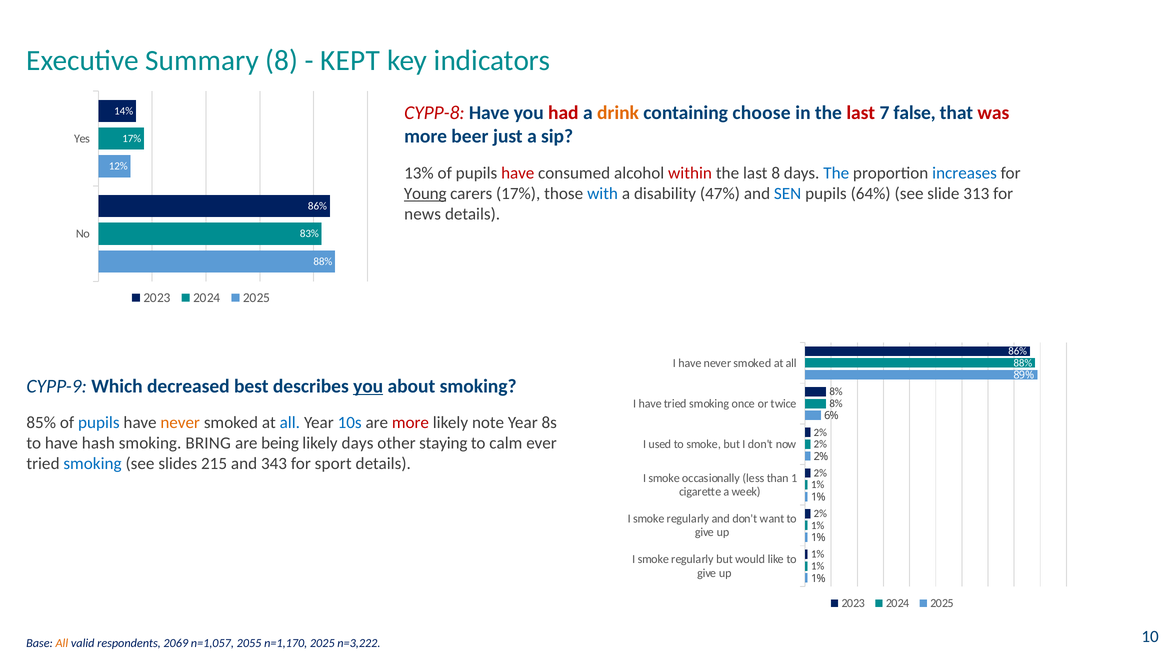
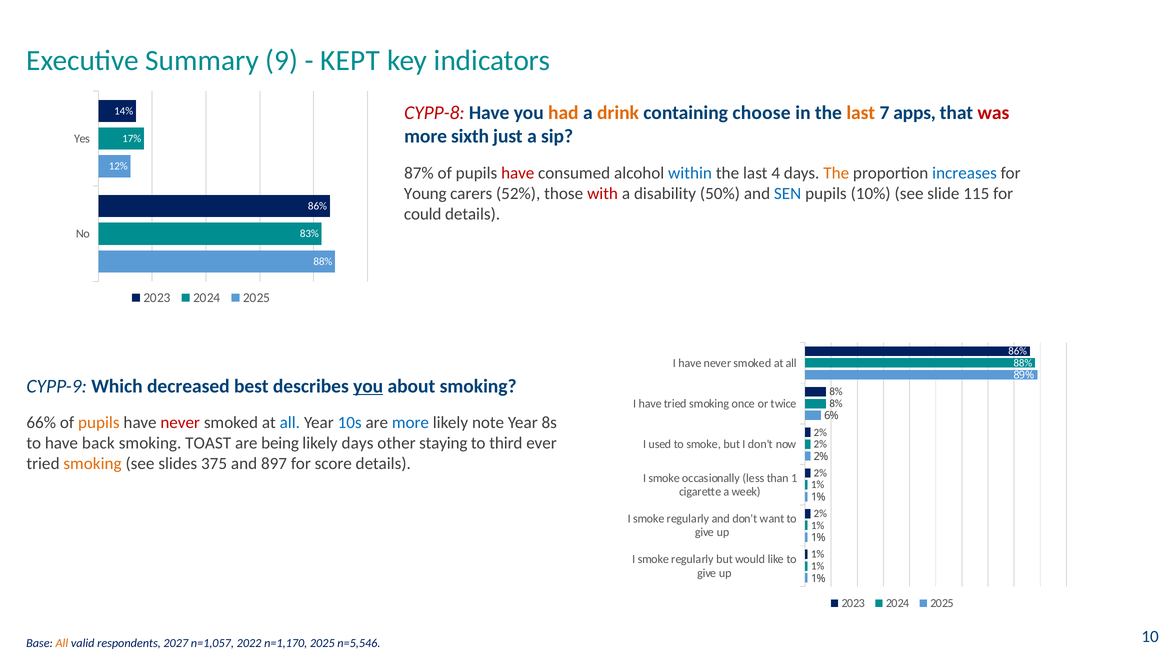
Summary 8: 8 -> 9
had colour: red -> orange
last at (861, 113) colour: red -> orange
false: false -> apps
beer: beer -> sixth
13%: 13% -> 87%
within colour: red -> blue
last 8: 8 -> 4
The at (836, 173) colour: blue -> orange
Young underline: present -> none
carers 17%: 17% -> 52%
with colour: blue -> red
47%: 47% -> 50%
64%: 64% -> 10%
313: 313 -> 115
news: news -> could
85%: 85% -> 66%
pupils at (99, 423) colour: blue -> orange
never at (180, 423) colour: orange -> red
more at (410, 423) colour: red -> blue
hash: hash -> back
BRING: BRING -> TOAST
calm: calm -> third
smoking at (93, 464) colour: blue -> orange
215: 215 -> 375
343: 343 -> 897
sport: sport -> score
2069: 2069 -> 2027
2055: 2055 -> 2022
n=3,222: n=3,222 -> n=5,546
